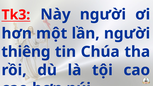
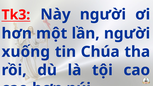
thiêng: thiêng -> xuống
